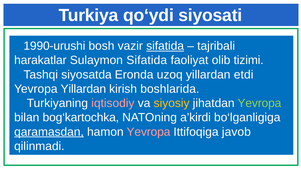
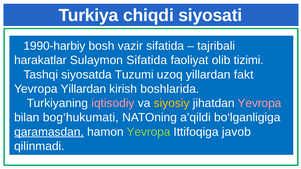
qoʻydi: qoʻydi -> chiqdi
1990-urushi: 1990-urushi -> 1990-harbiy
sifatida at (165, 46) underline: present -> none
Eronda: Eronda -> Tuzumi
etdi: etdi -> fakt
Yevropa at (259, 103) colour: light green -> pink
bog‘kartochka: bog‘kartochka -> bog‘hukumati
a’kirdi: a’kirdi -> a’qildi
Yevropa at (148, 132) colour: pink -> light green
